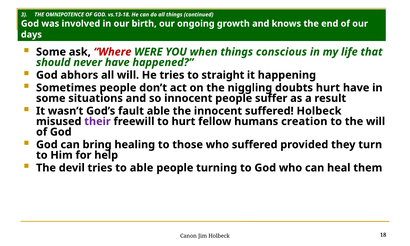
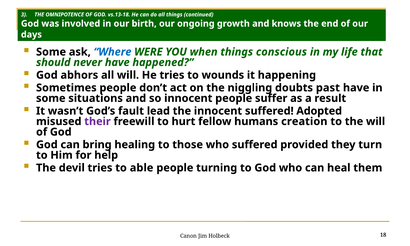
Where colour: red -> blue
straight: straight -> wounds
doubts hurt: hurt -> past
fault able: able -> lead
suffered Holbeck: Holbeck -> Adopted
